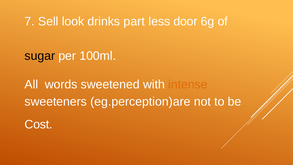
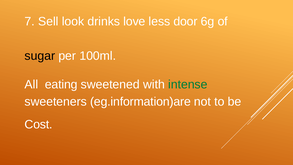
part: part -> love
words: words -> eating
intense colour: orange -> green
eg.perception)are: eg.perception)are -> eg.information)are
